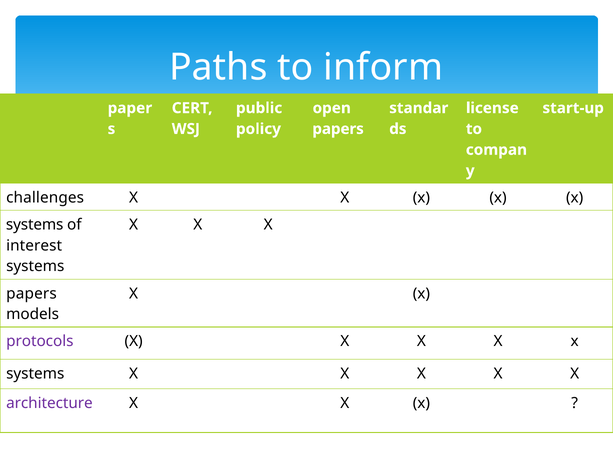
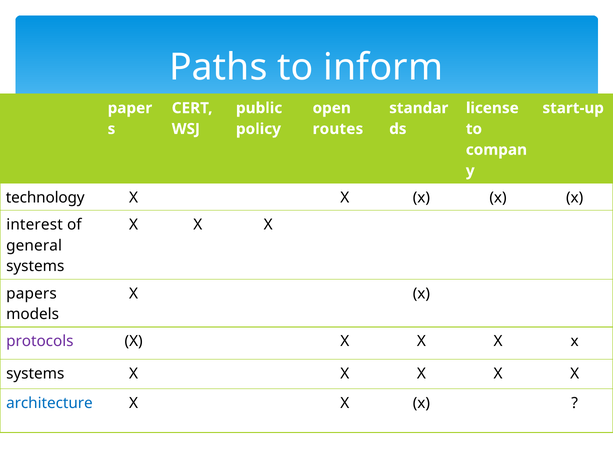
papers at (338, 129): papers -> routes
challenges: challenges -> technology
systems at (35, 225): systems -> interest
interest: interest -> general
architecture colour: purple -> blue
